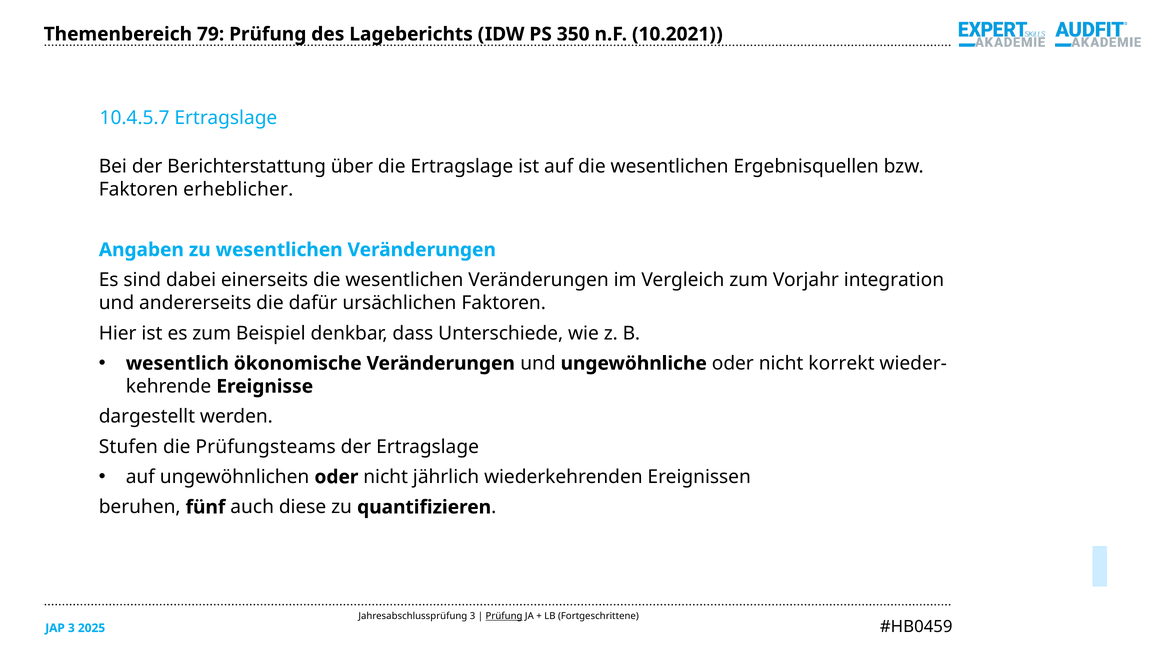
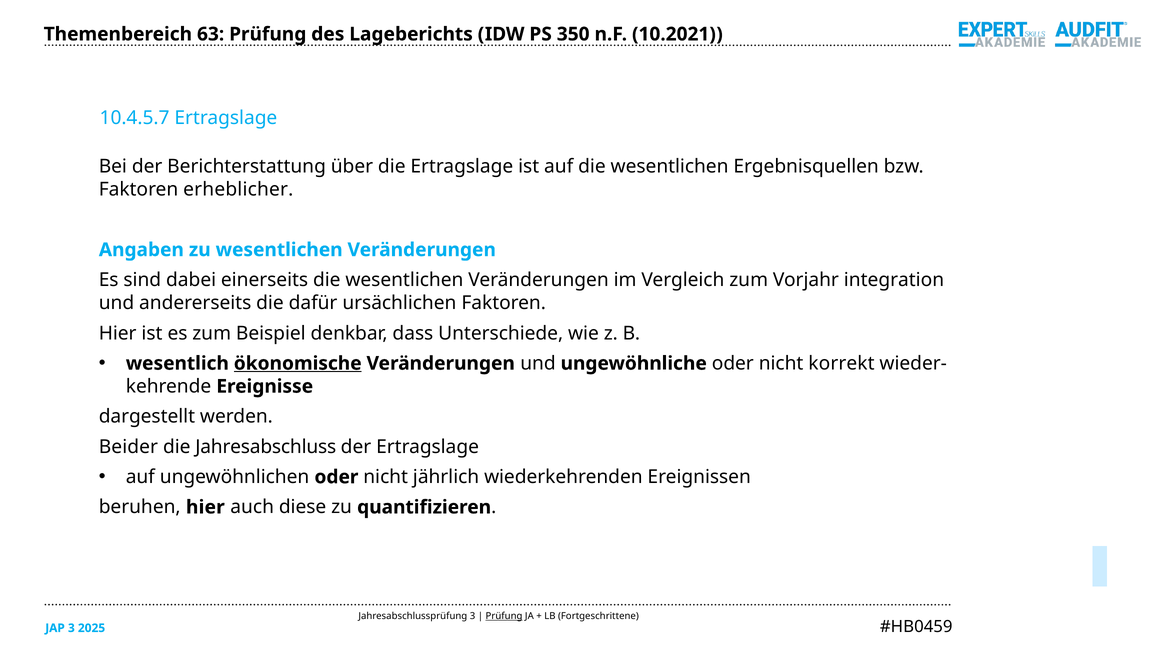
79: 79 -> 63
ökonomische underline: none -> present
Stufen: Stufen -> Beider
Prüfungsteams: Prüfungsteams -> Jahresabschluss
beruhen fünf: fünf -> hier
